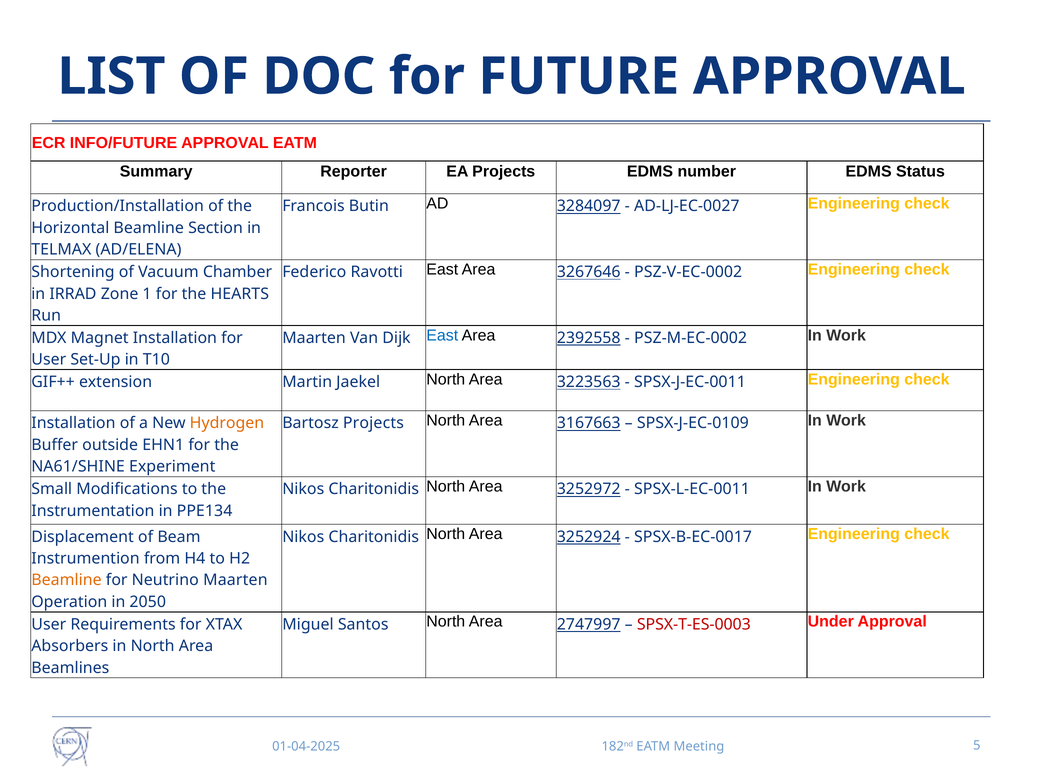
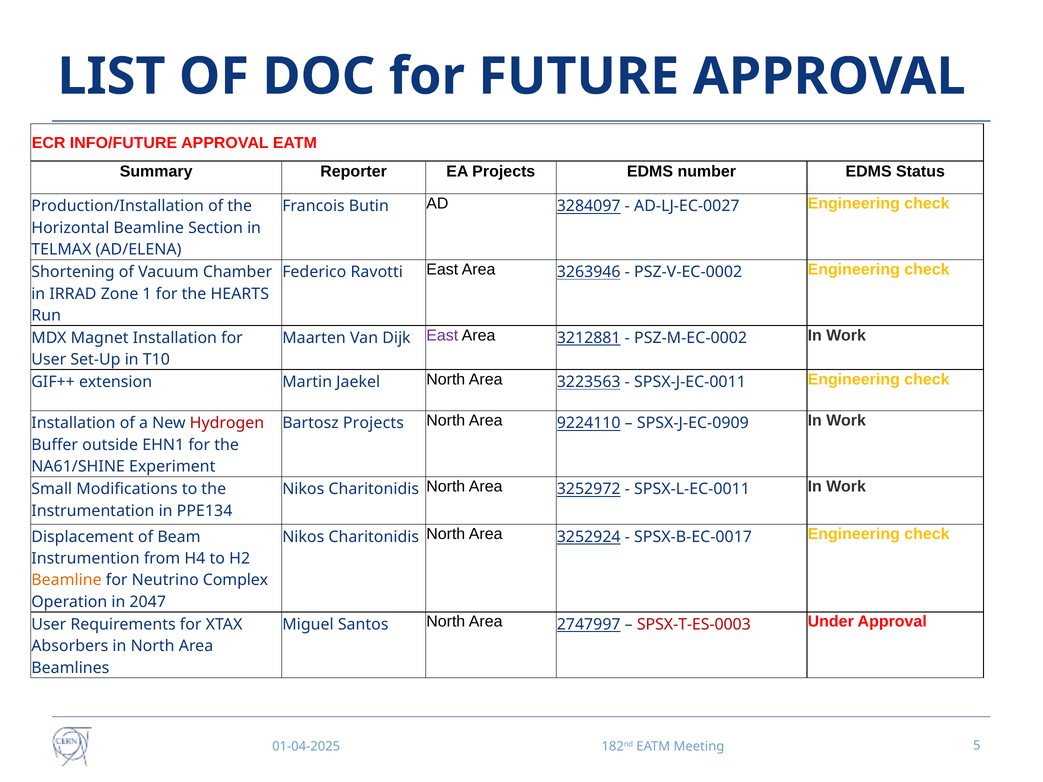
3267646: 3267646 -> 3263946
East at (442, 335) colour: blue -> purple
2392558: 2392558 -> 3212881
Hydrogen colour: orange -> red
3167663: 3167663 -> 9224110
SPSX-J-EC-0109: SPSX-J-EC-0109 -> SPSX-J-EC-0909
Neutrino Maarten: Maarten -> Complex
2050: 2050 -> 2047
